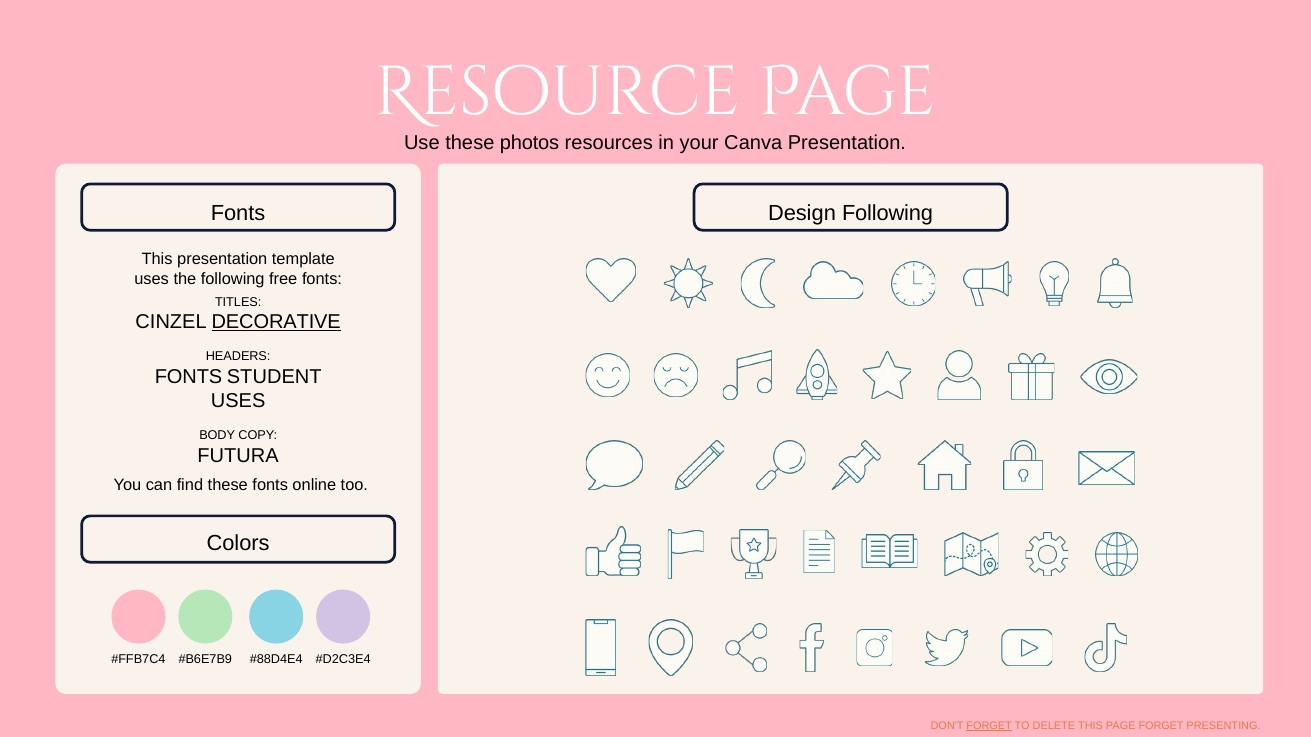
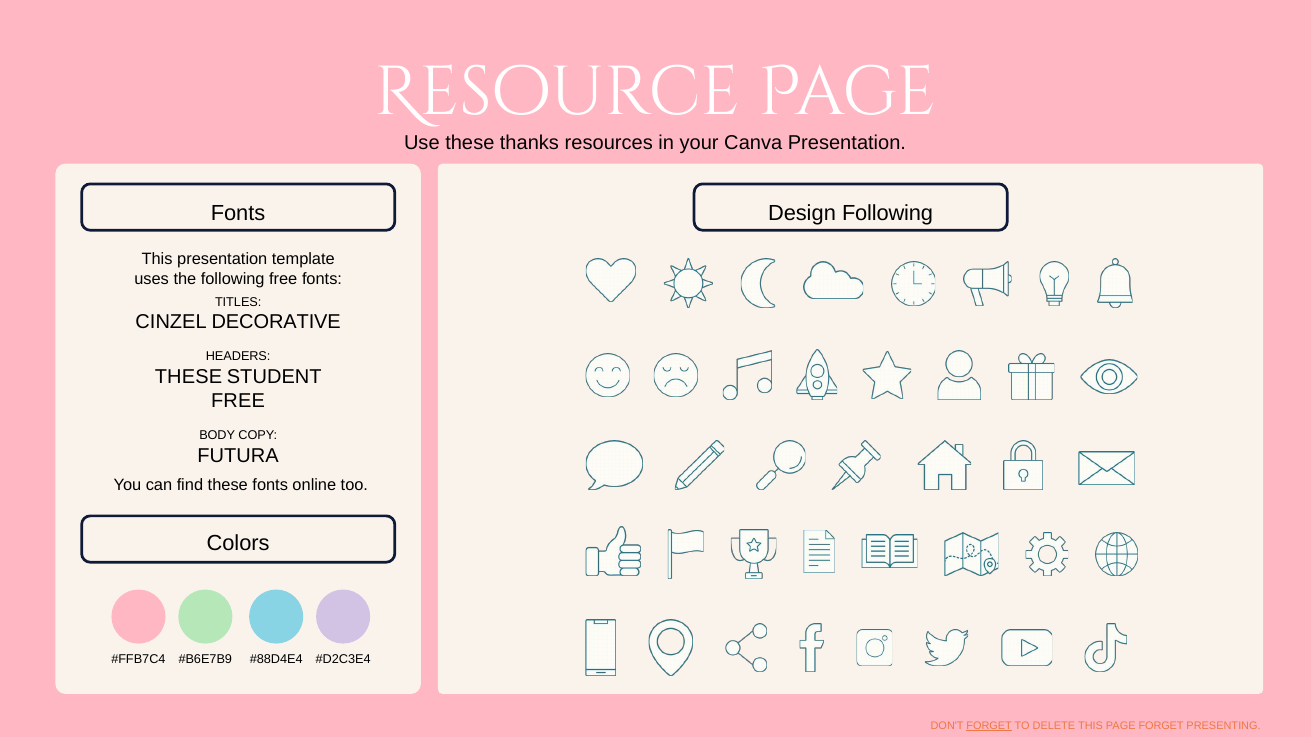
photos: photos -> thanks
DECORATIVE underline: present -> none
FONTS at (189, 377): FONTS -> THESE
USES at (238, 401): USES -> FREE
